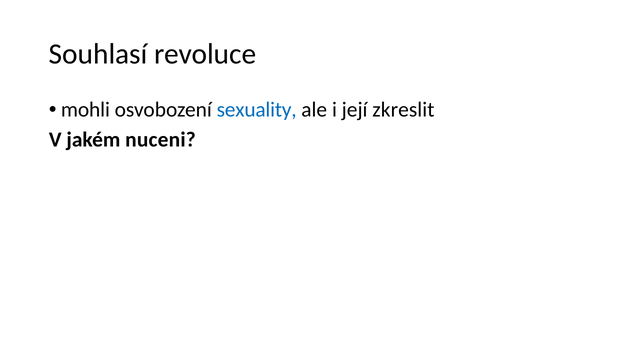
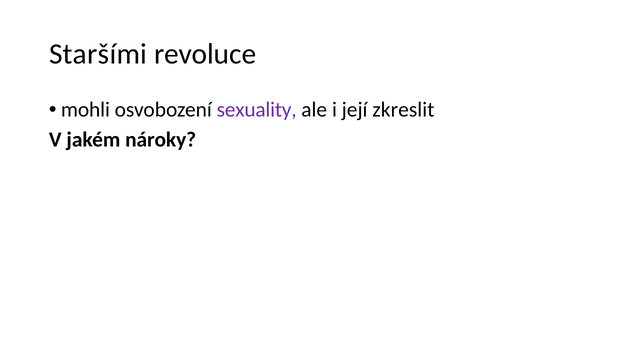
Souhlasí: Souhlasí -> Staršími
sexuality colour: blue -> purple
nuceni: nuceni -> nároky
